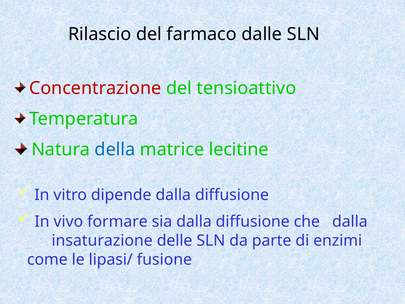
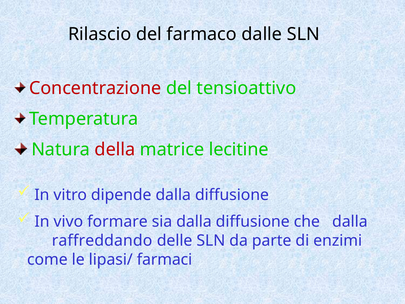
della colour: blue -> red
insaturazione: insaturazione -> raffreddando
fusione: fusione -> farmaci
